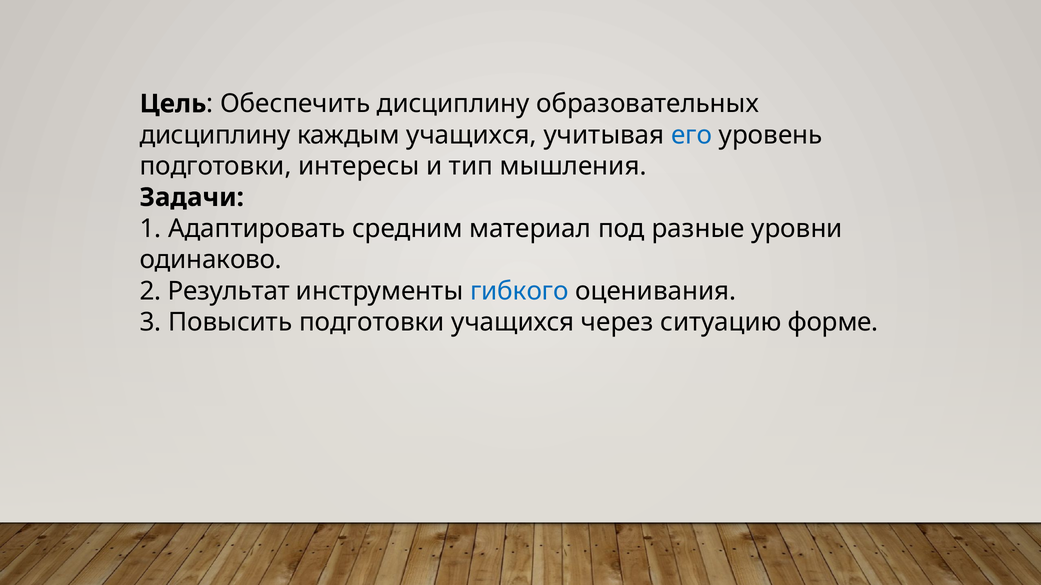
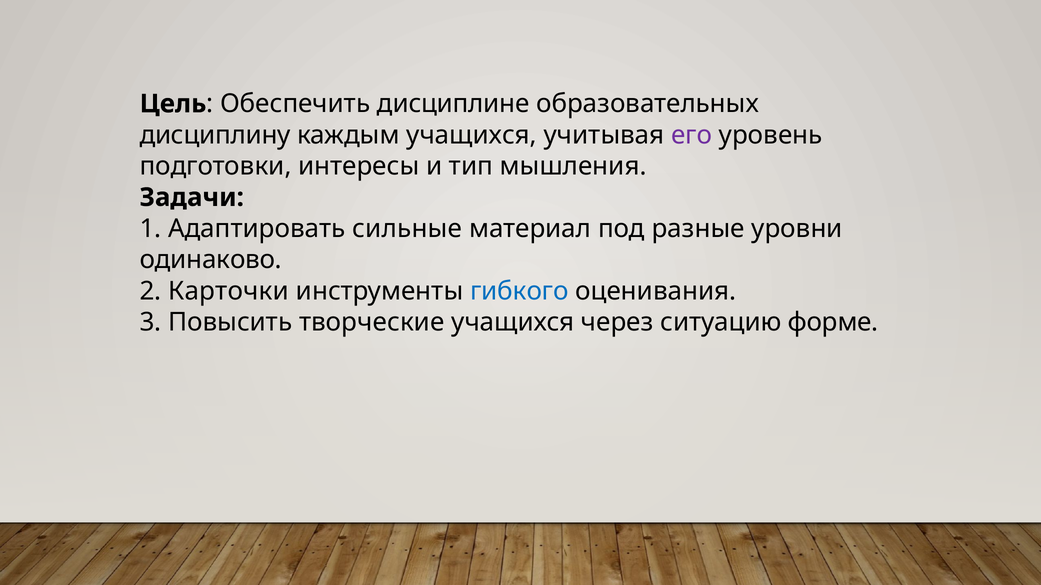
Обеспечить дисциплину: дисциплину -> дисциплине
его colour: blue -> purple
средним: средним -> сильные
Результат: Результат -> Карточки
Повысить подготовки: подготовки -> творческие
